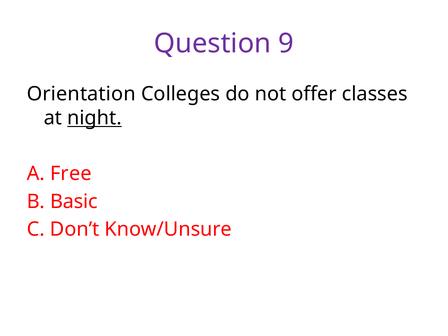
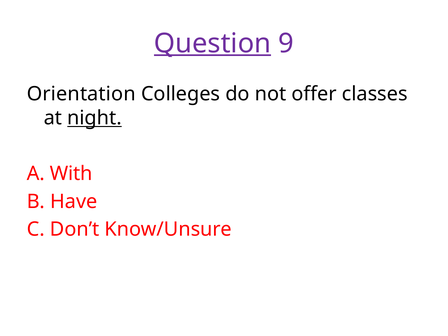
Question underline: none -> present
Free: Free -> With
Basic: Basic -> Have
